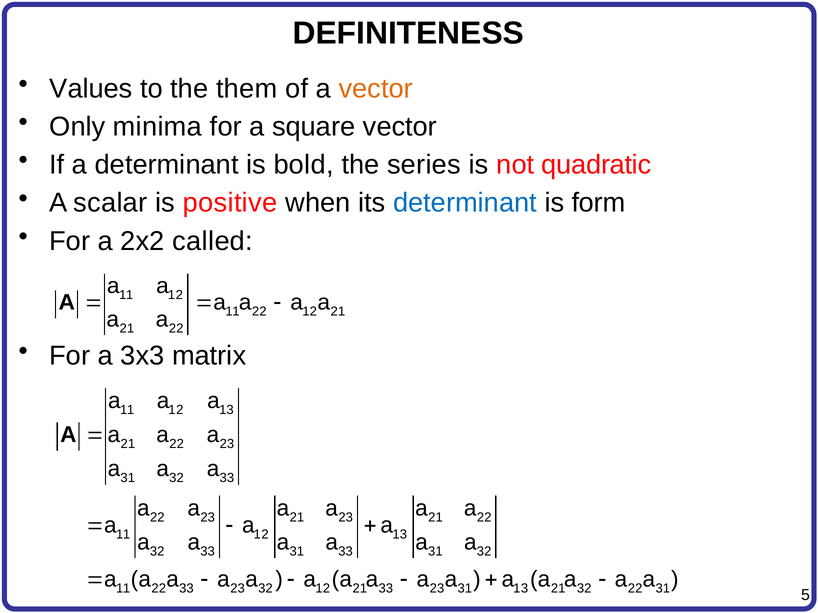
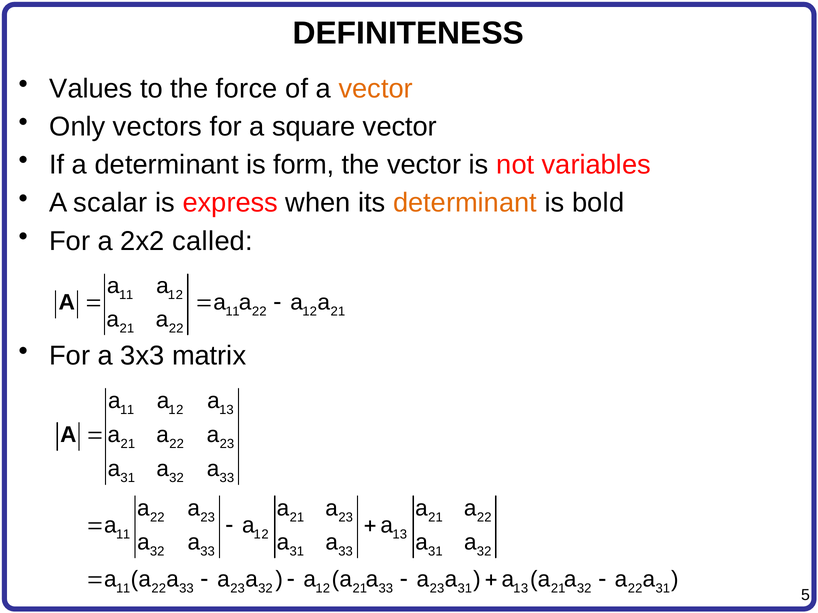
them: them -> force
minima: minima -> vectors
bold: bold -> form
the series: series -> vector
quadratic: quadratic -> variables
positive: positive -> express
determinant at (465, 203) colour: blue -> orange
form: form -> bold
